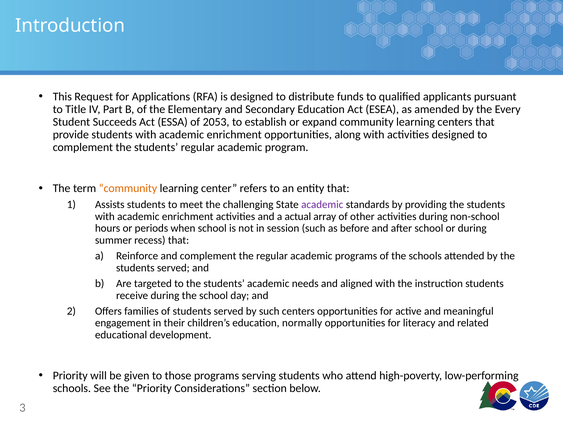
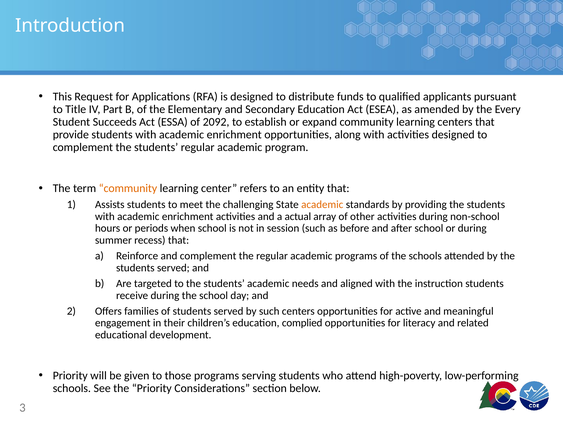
2053: 2053 -> 2092
academic at (322, 204) colour: purple -> orange
normally: normally -> complied
